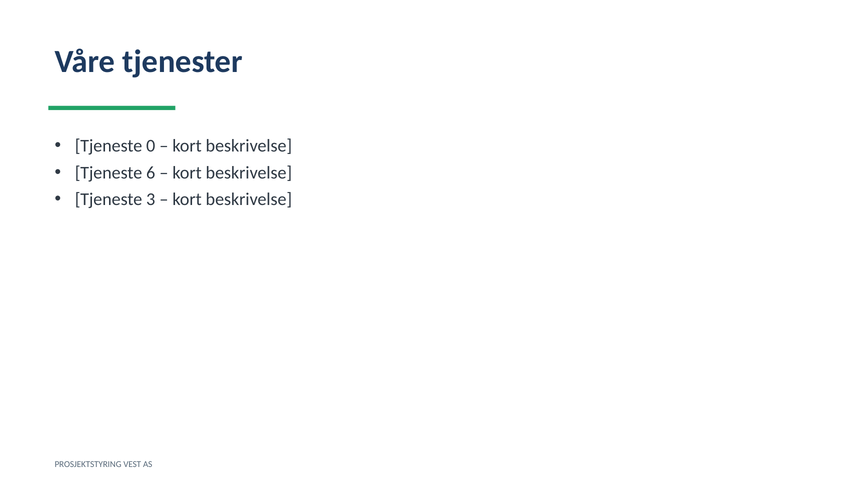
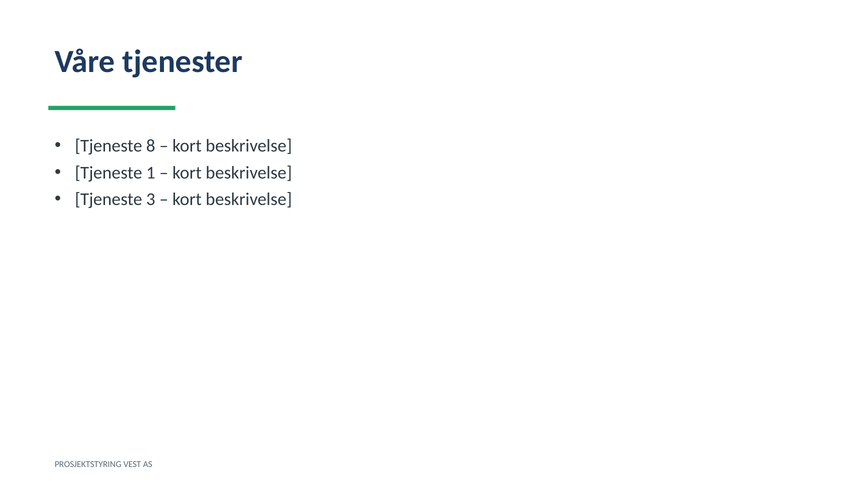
0: 0 -> 8
6: 6 -> 1
